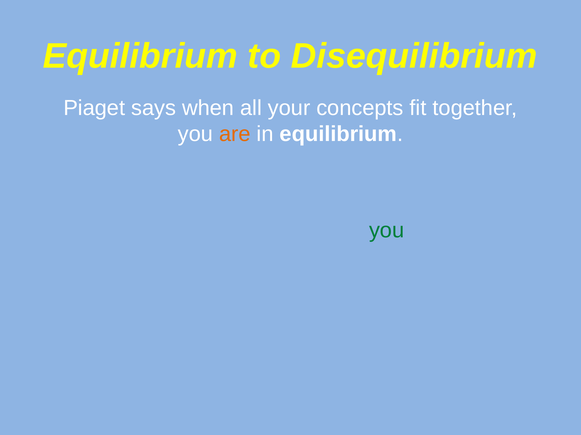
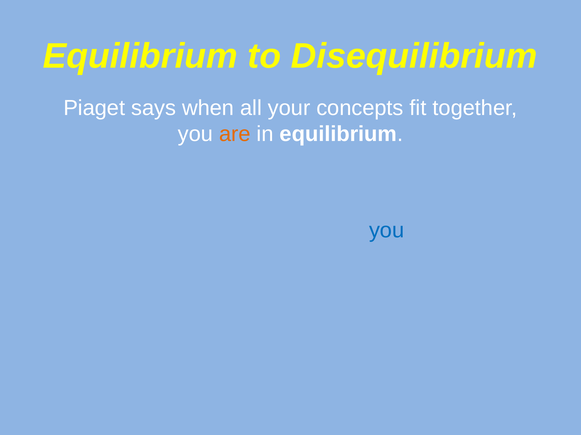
you at (387, 231) colour: green -> blue
